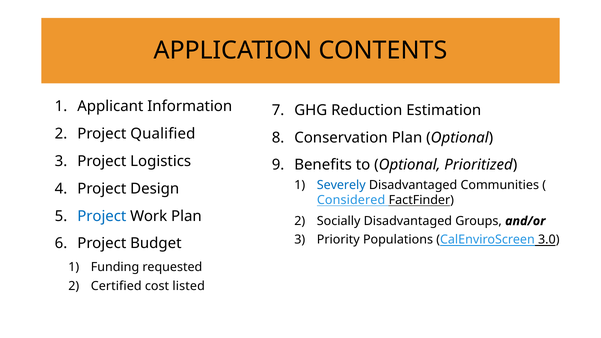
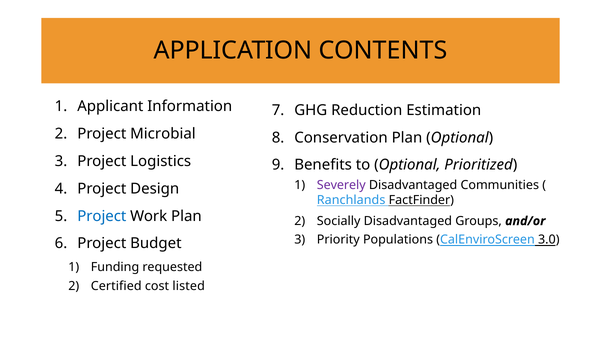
Qualified: Qualified -> Microbial
Severely colour: blue -> purple
Considered: Considered -> Ranchlands
